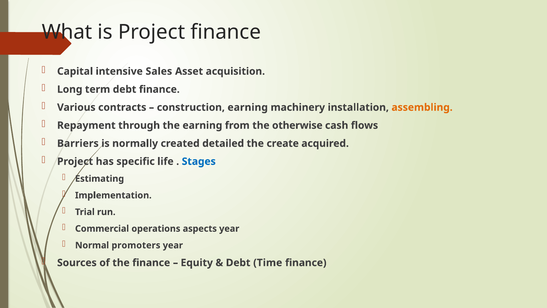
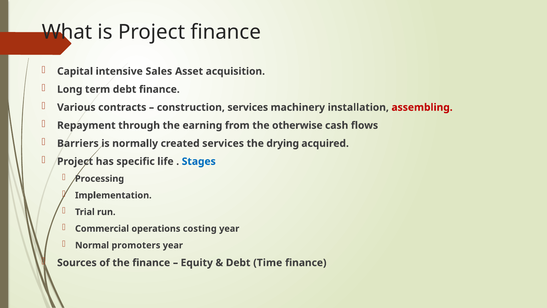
construction earning: earning -> services
assembling colour: orange -> red
created detailed: detailed -> services
create: create -> drying
Estimating: Estimating -> Processing
aspects: aspects -> costing
